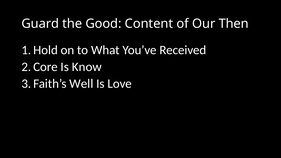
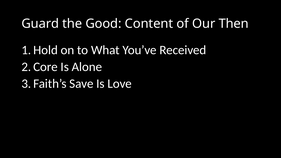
Know: Know -> Alone
Well: Well -> Save
